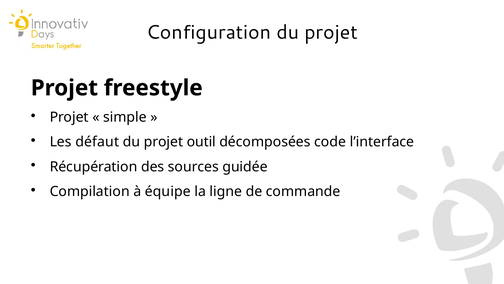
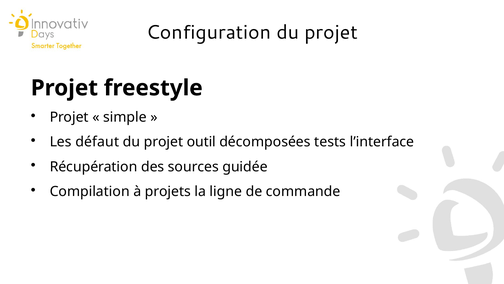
code: code -> tests
équipe: équipe -> projets
